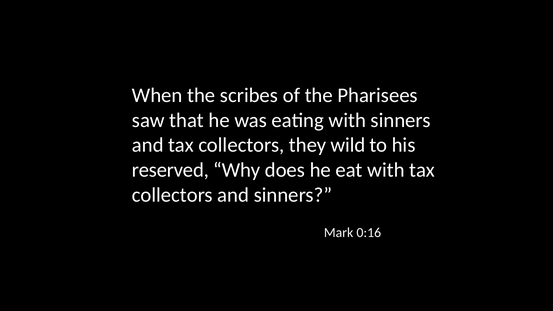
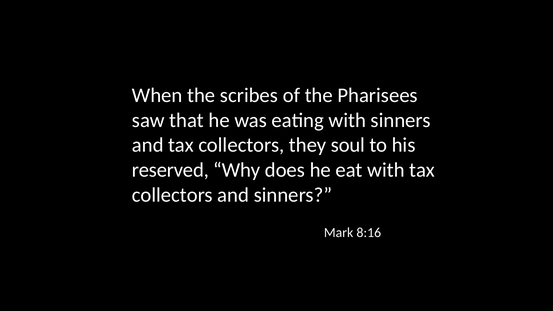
wild: wild -> soul
0:16: 0:16 -> 8:16
